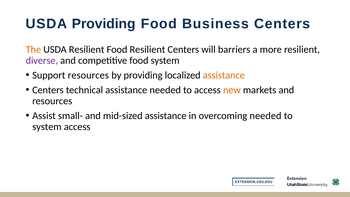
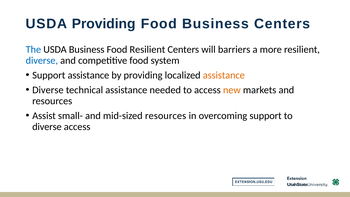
The colour: orange -> blue
USDA Resilient: Resilient -> Business
diverse at (42, 61) colour: purple -> blue
Support resources: resources -> assistance
Centers at (48, 90): Centers -> Diverse
mid-sized assistance: assistance -> resources
overcoming needed: needed -> support
system at (47, 127): system -> diverse
